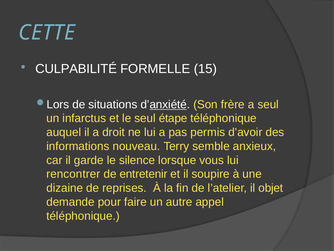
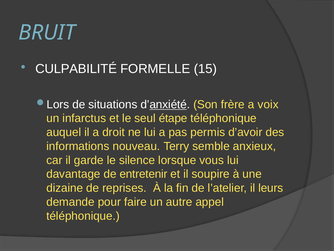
CETTE: CETTE -> BRUIT
a seul: seul -> voix
rencontrer: rencontrer -> davantage
objet: objet -> leurs
